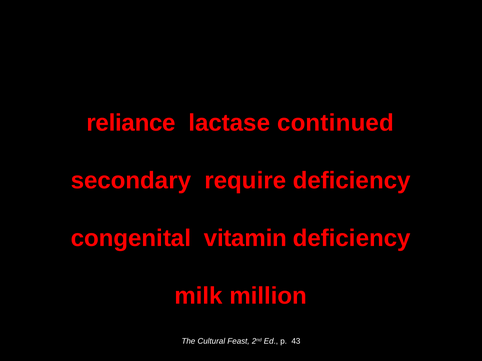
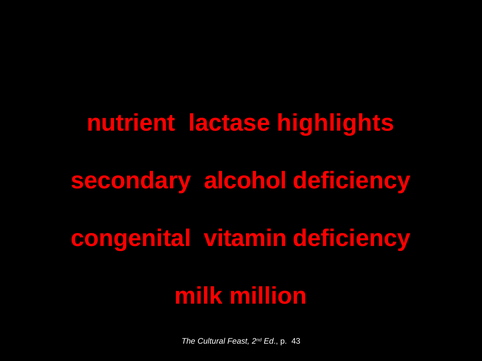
reliance: reliance -> nutrient
continued: continued -> highlights
require: require -> alcohol
